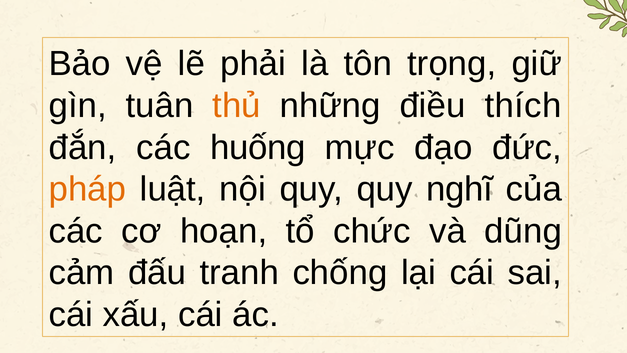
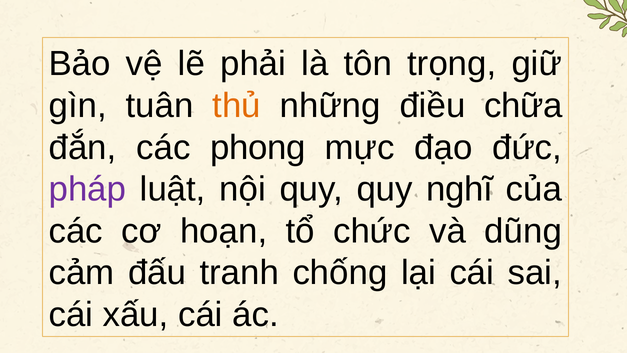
thích: thích -> chữa
huống: huống -> phong
pháp colour: orange -> purple
